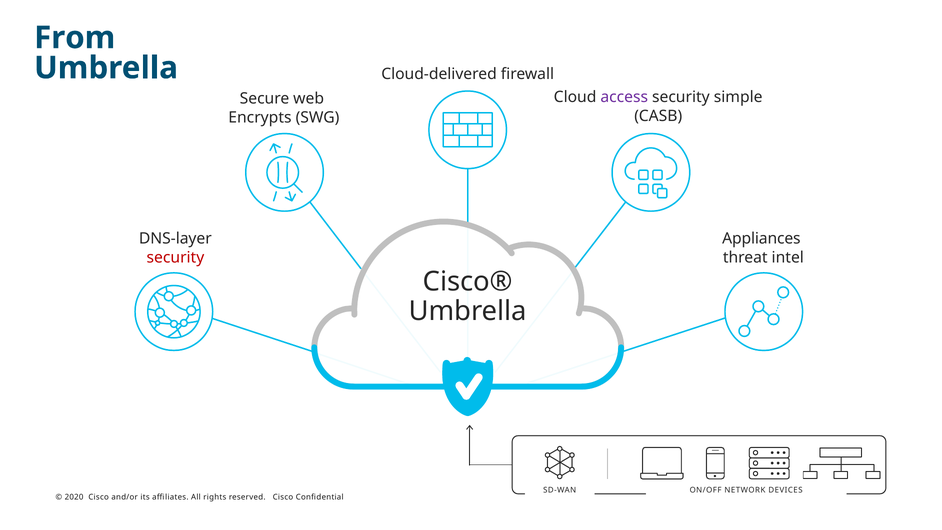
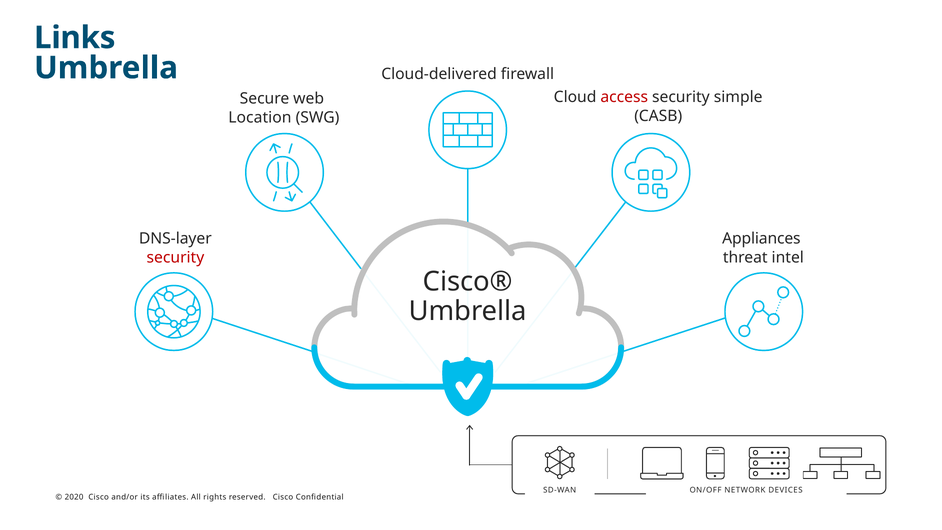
From: From -> Links
access colour: purple -> red
Encrypts: Encrypts -> Location
